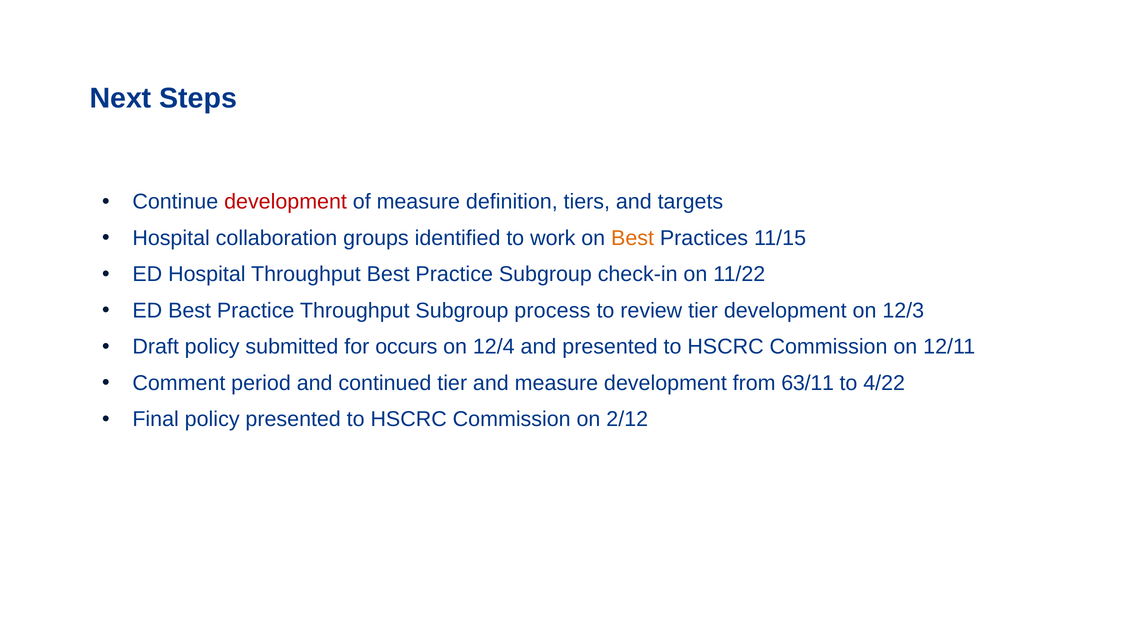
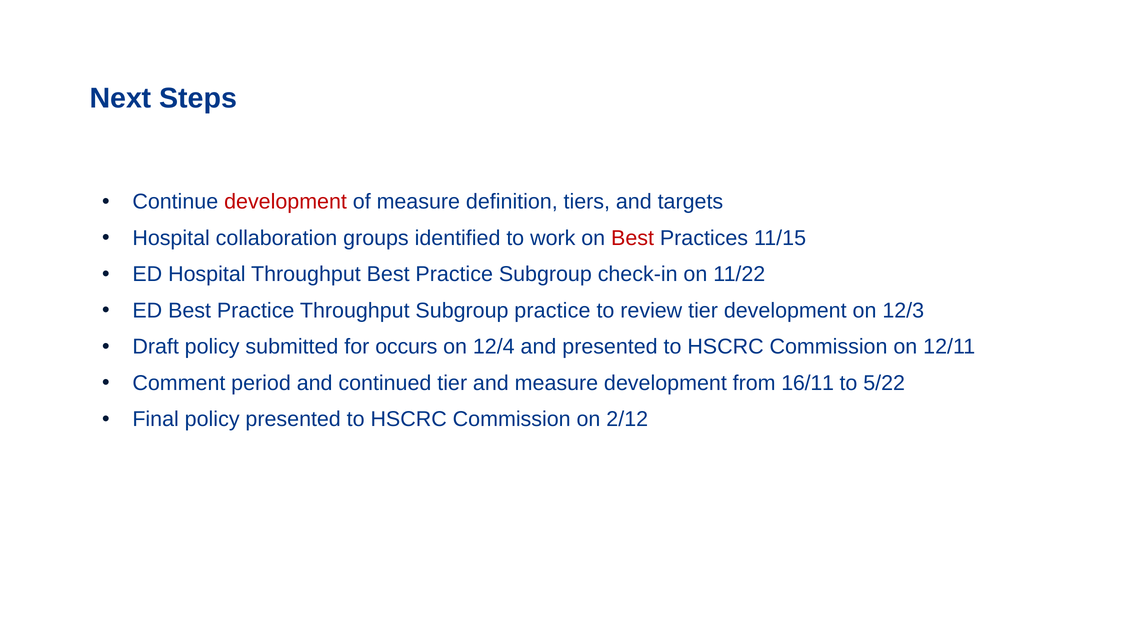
Best at (633, 238) colour: orange -> red
Subgroup process: process -> practice
63/11: 63/11 -> 16/11
4/22: 4/22 -> 5/22
